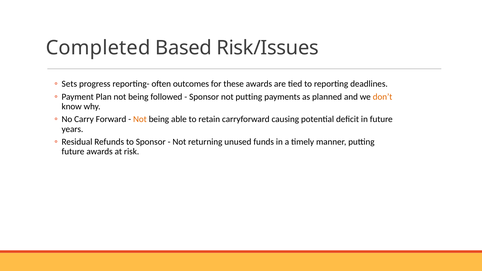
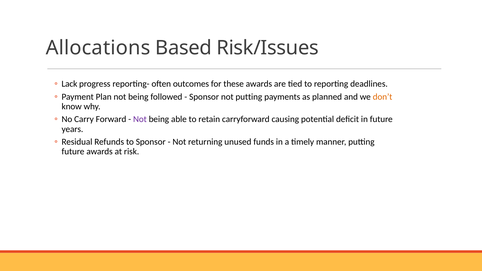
Completed: Completed -> Allocations
Sets: Sets -> Lack
Not at (140, 119) colour: orange -> purple
